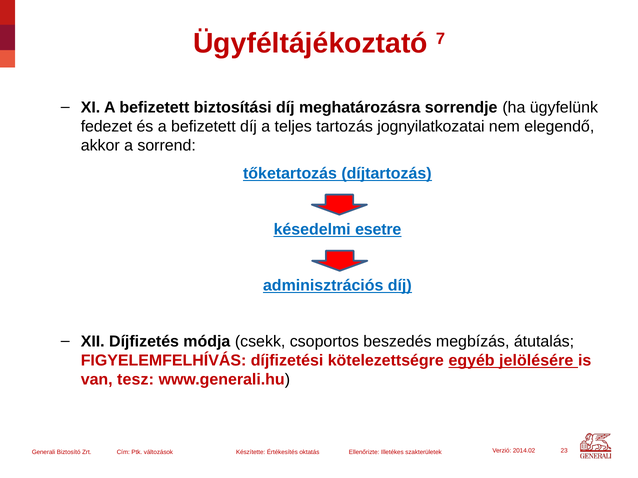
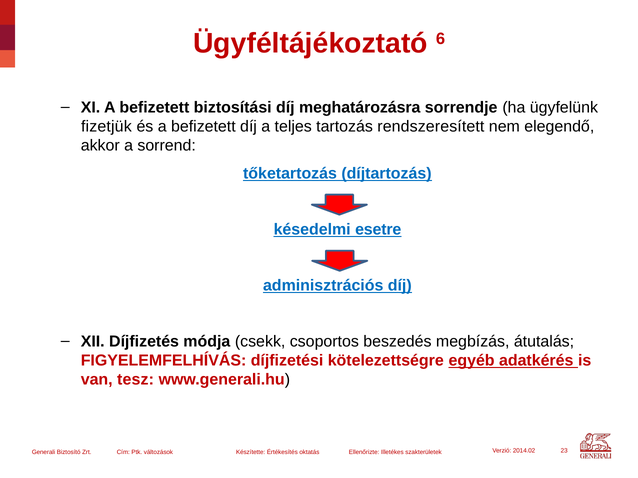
7: 7 -> 6
fedezet: fedezet -> fizetjük
jognyilatkozatai: jognyilatkozatai -> rendszeresített
jelölésére: jelölésére -> adatkérés
